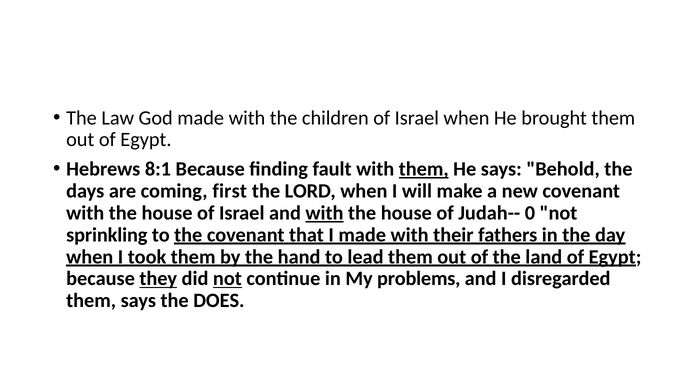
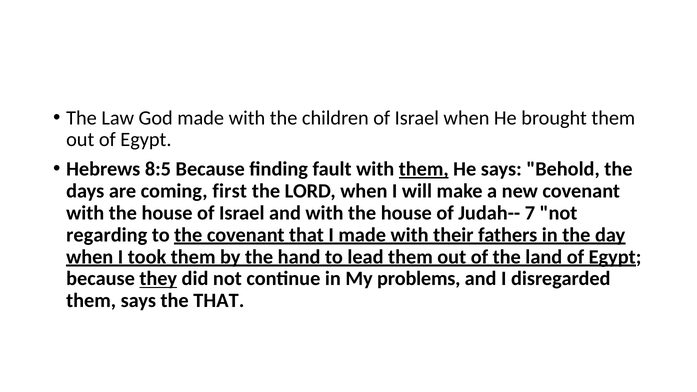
8:1: 8:1 -> 8:5
with at (324, 213) underline: present -> none
0: 0 -> 7
sprinkling: sprinkling -> regarding
not at (227, 279) underline: present -> none
the DOES: DOES -> THAT
